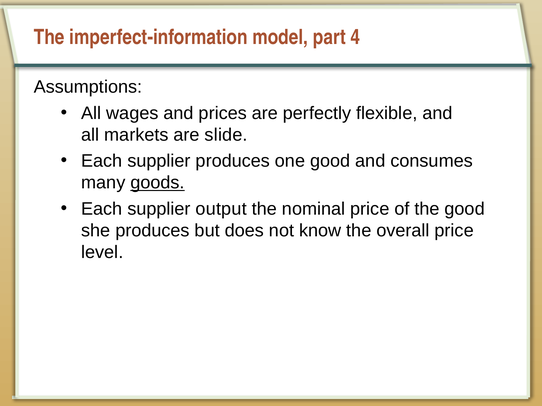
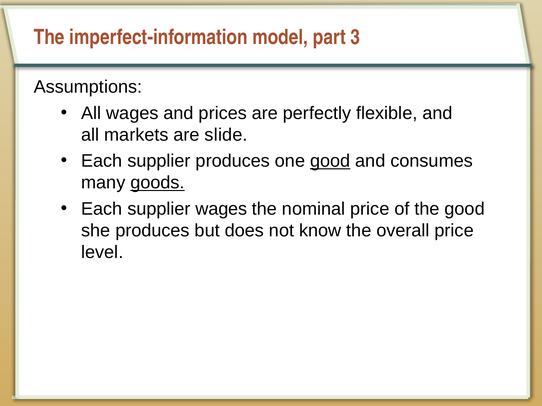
4: 4 -> 3
good at (330, 161) underline: none -> present
supplier output: output -> wages
